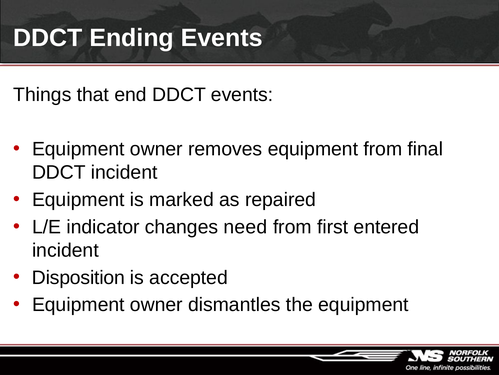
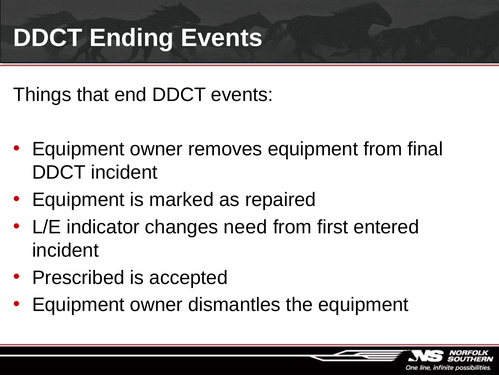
Disposition: Disposition -> Prescribed
